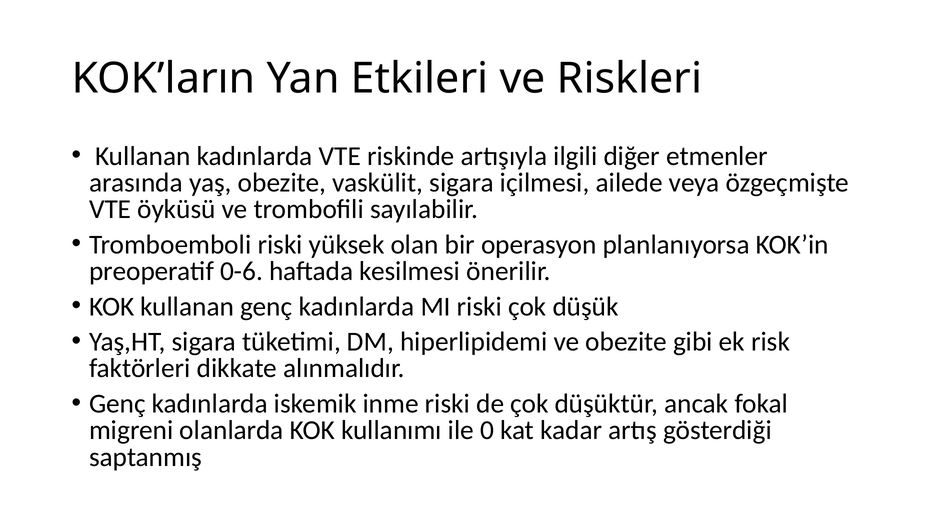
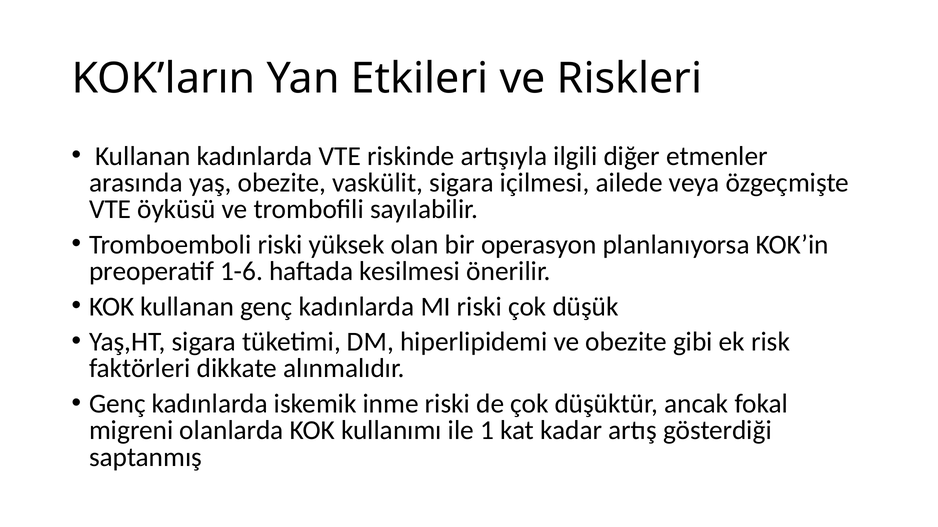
0-6: 0-6 -> 1-6
0: 0 -> 1
